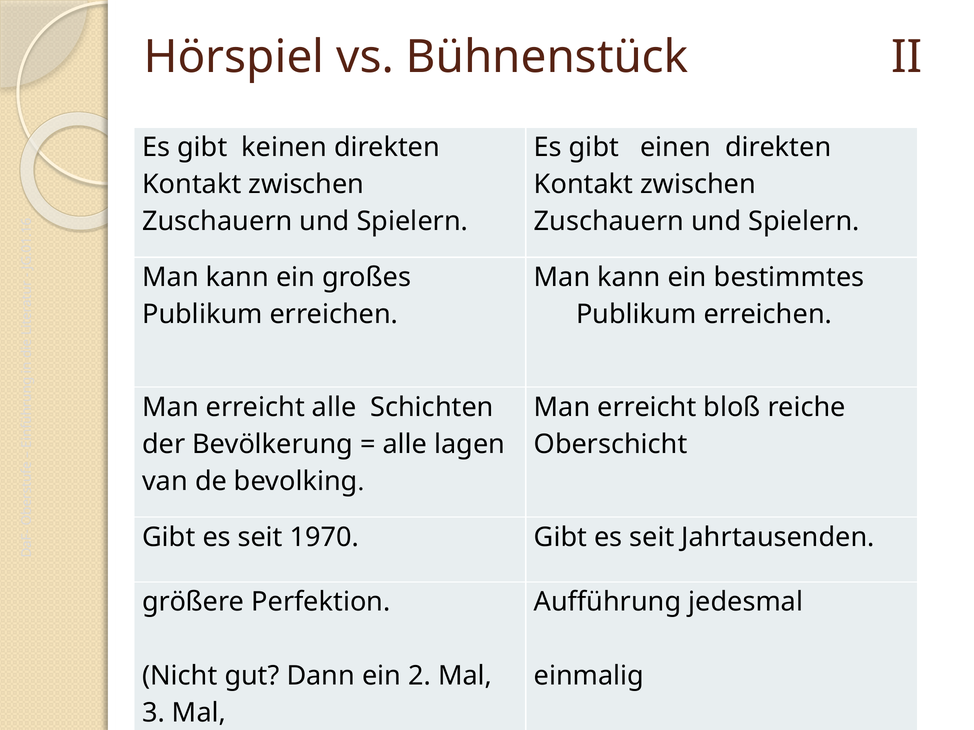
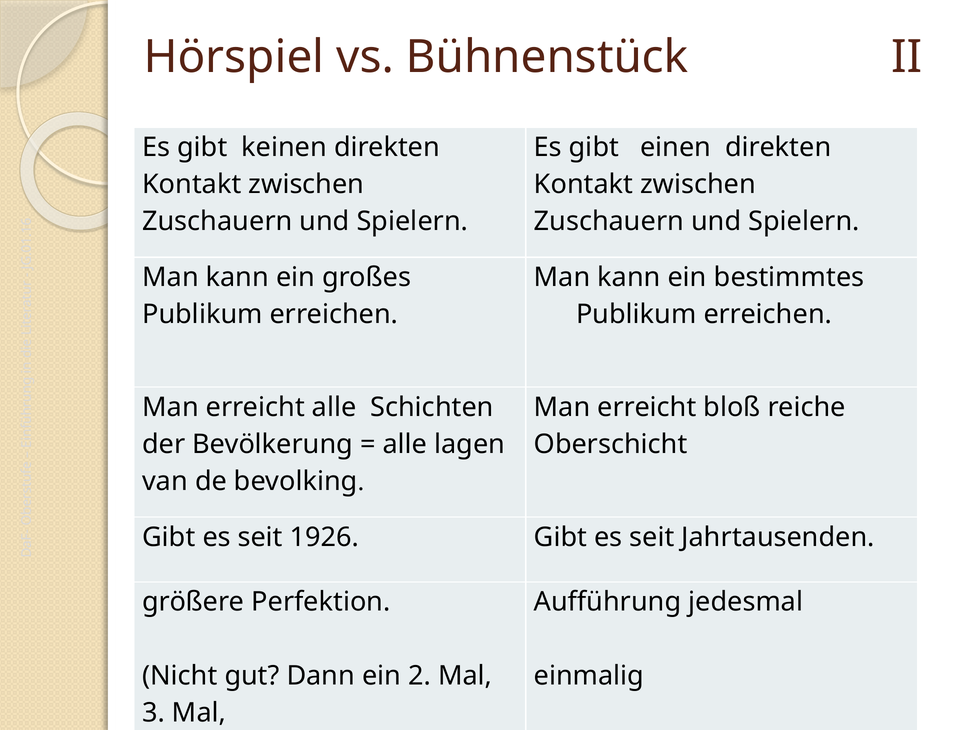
1970: 1970 -> 1926
